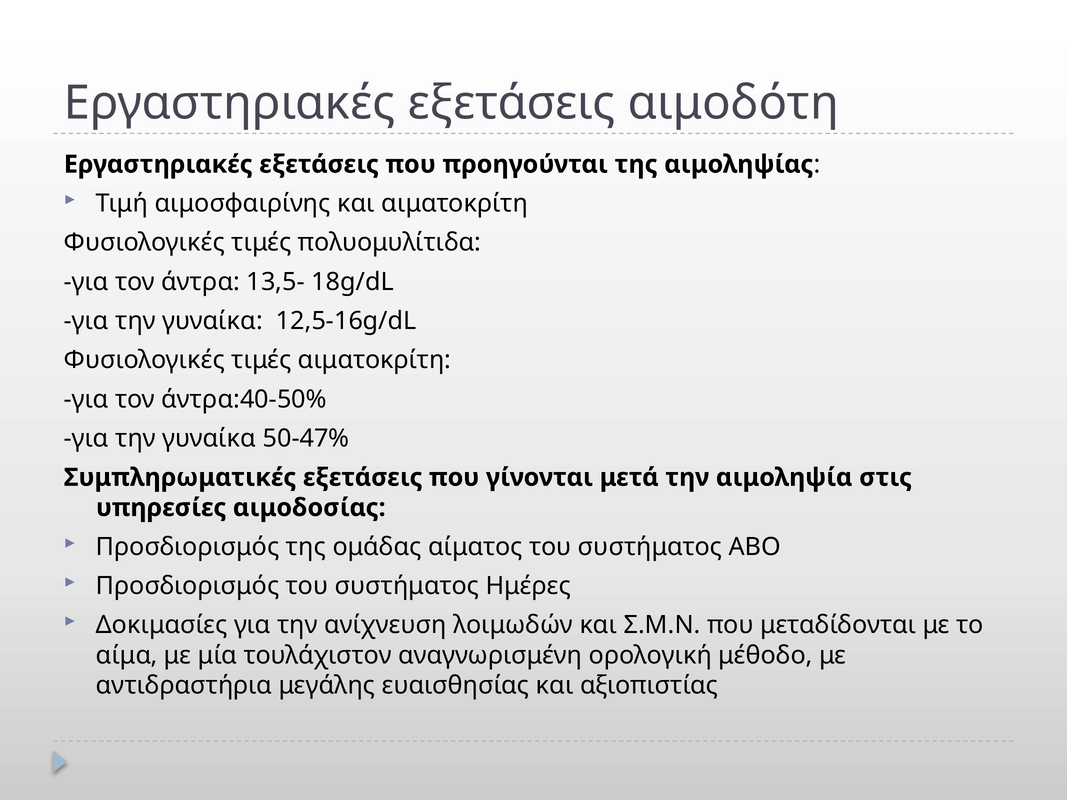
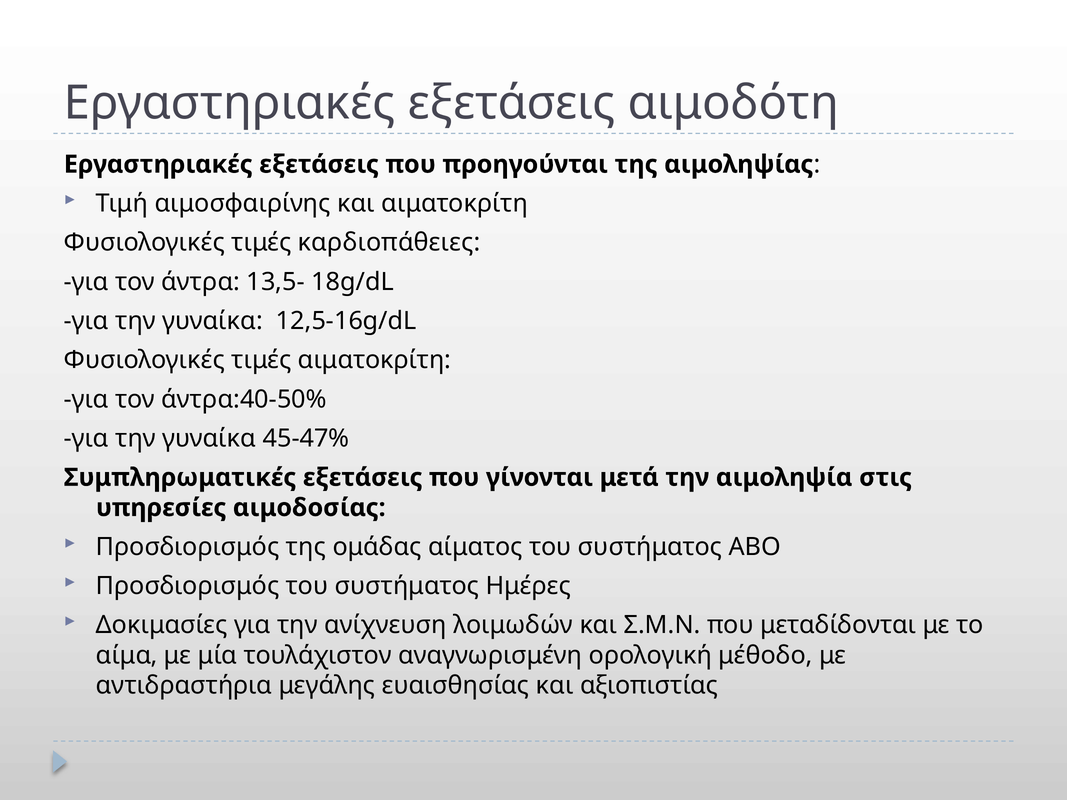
πολυομυλίτιδα: πολυομυλίτιδα -> καρδιοπάθειες
50-47%: 50-47% -> 45-47%
